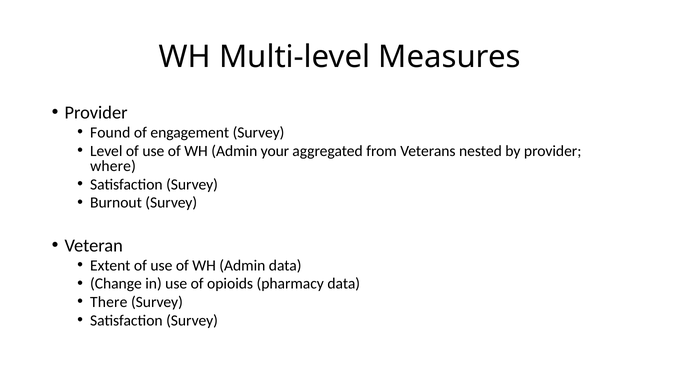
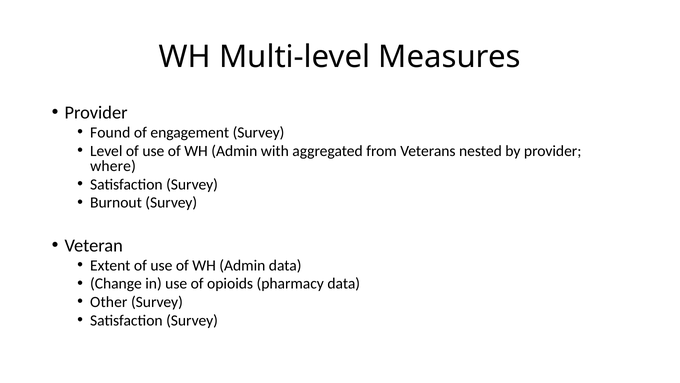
your: your -> with
There: There -> Other
